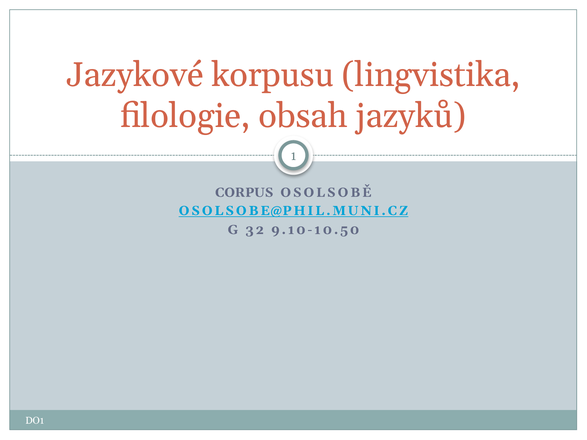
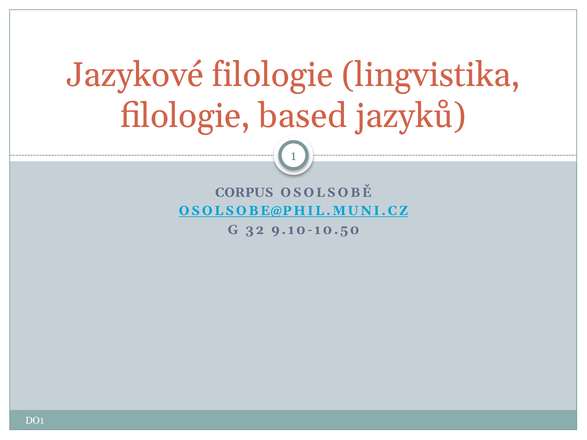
Jazykové korpusu: korpusu -> filologie
obsah: obsah -> based
